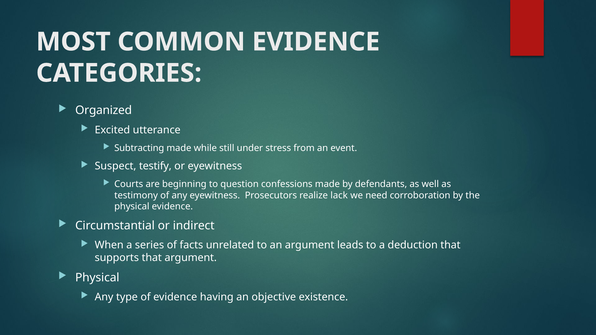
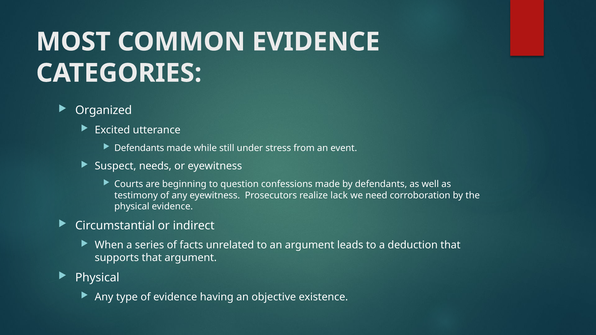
Subtracting at (139, 148): Subtracting -> Defendants
testify: testify -> needs
